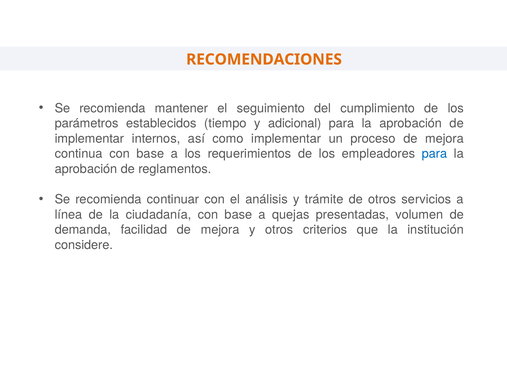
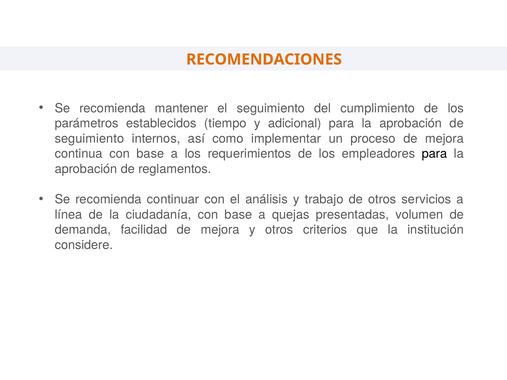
implementar at (89, 139): implementar -> seguimiento
para at (434, 154) colour: blue -> black
trámite: trámite -> trabajo
